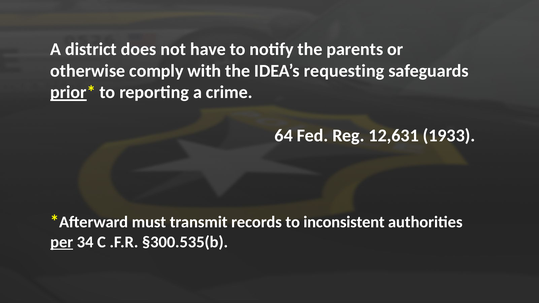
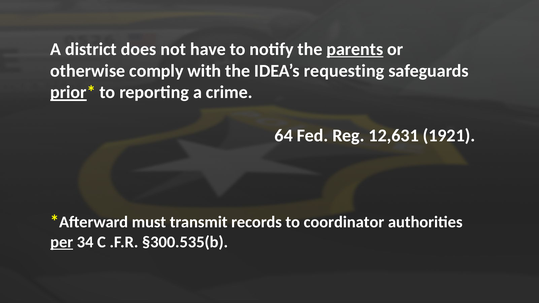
parents underline: none -> present
1933: 1933 -> 1921
inconsistent: inconsistent -> coordinator
